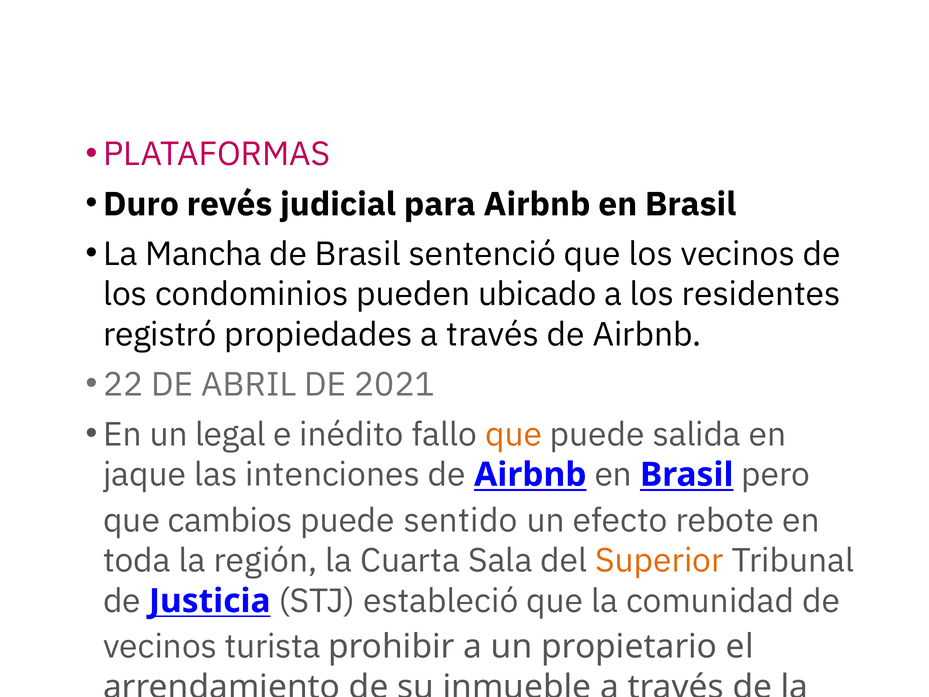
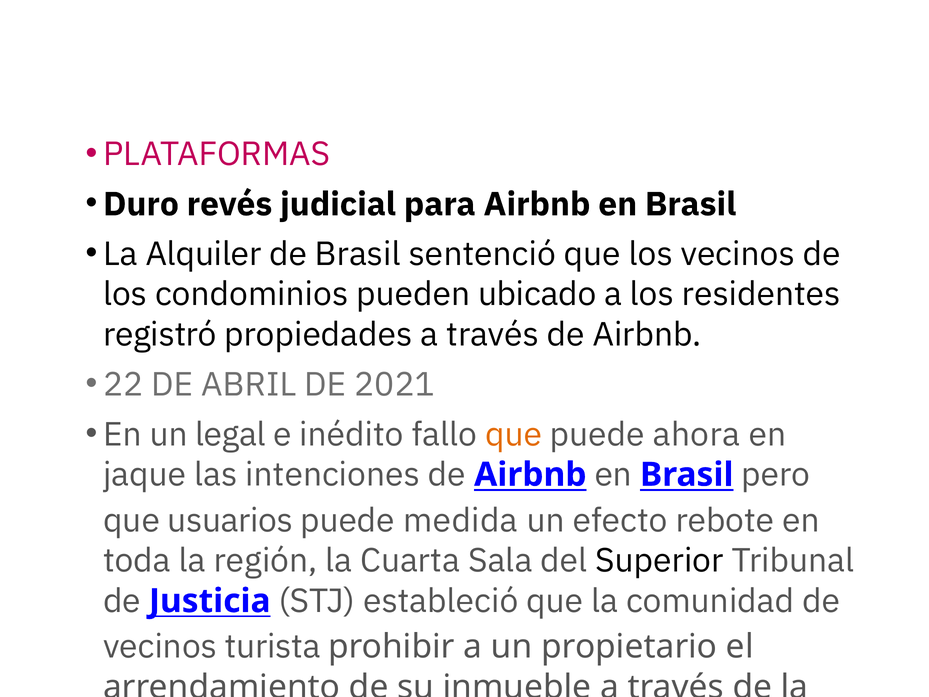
Mancha: Mancha -> Alquiler
salida: salida -> ahora
cambios: cambios -> usuarios
sentido: sentido -> medida
Superior colour: orange -> black
